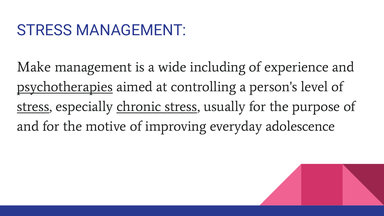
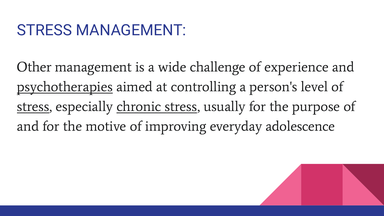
Make: Make -> Other
including: including -> challenge
